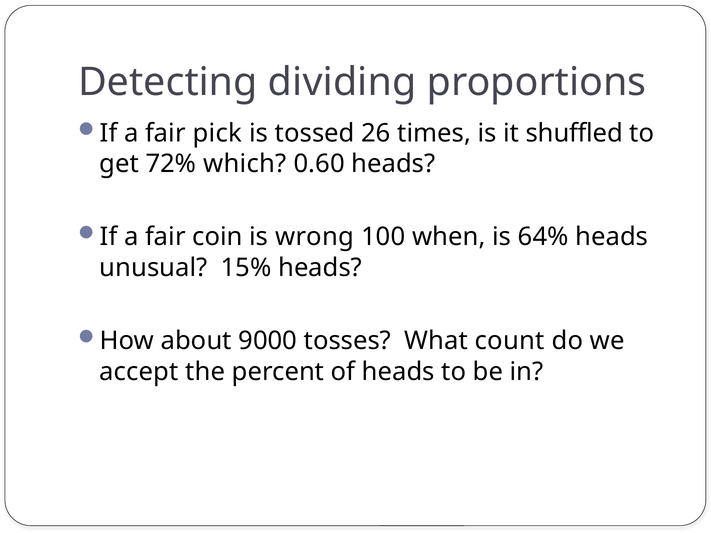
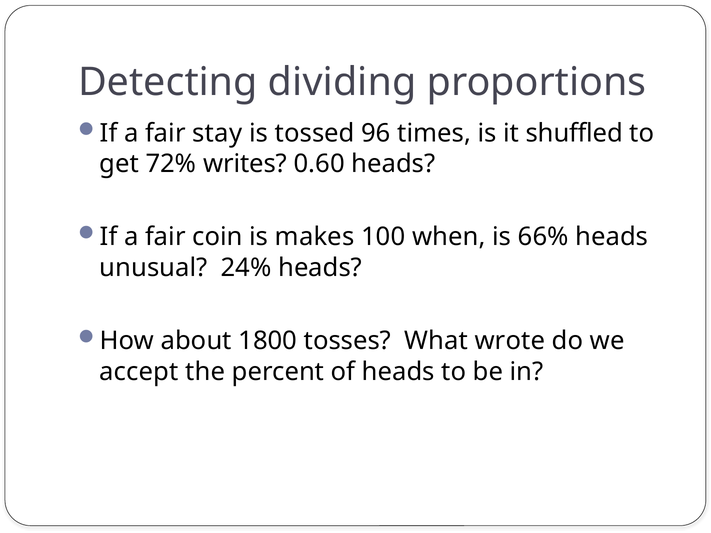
pick: pick -> stay
26: 26 -> 96
which: which -> writes
wrong: wrong -> makes
64%: 64% -> 66%
15%: 15% -> 24%
9000: 9000 -> 1800
count: count -> wrote
